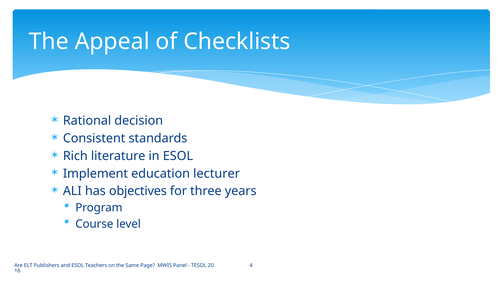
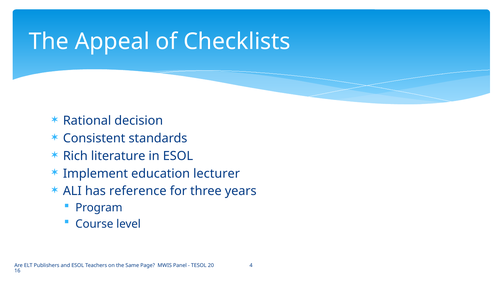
objectives: objectives -> reference
